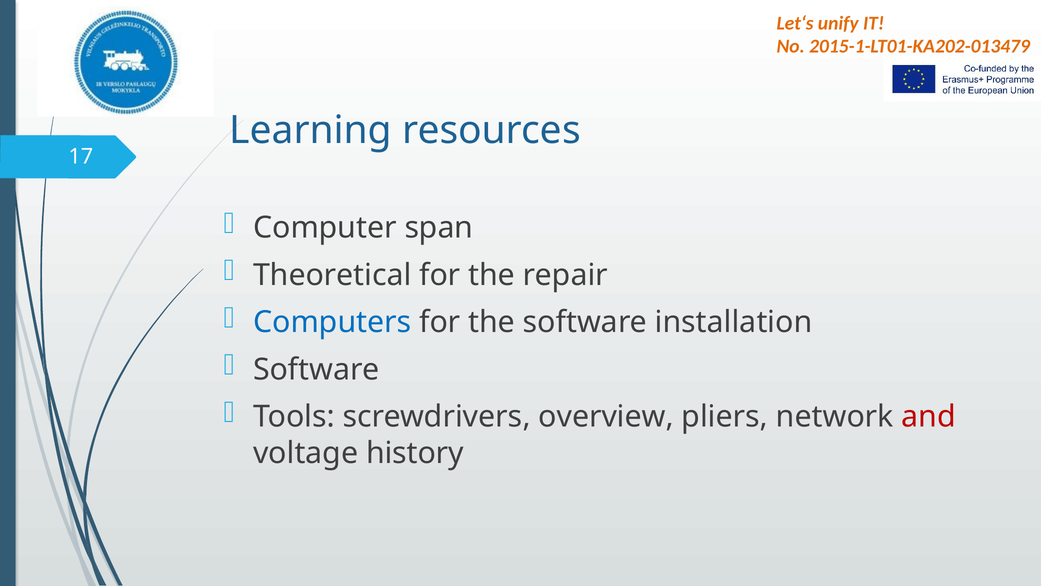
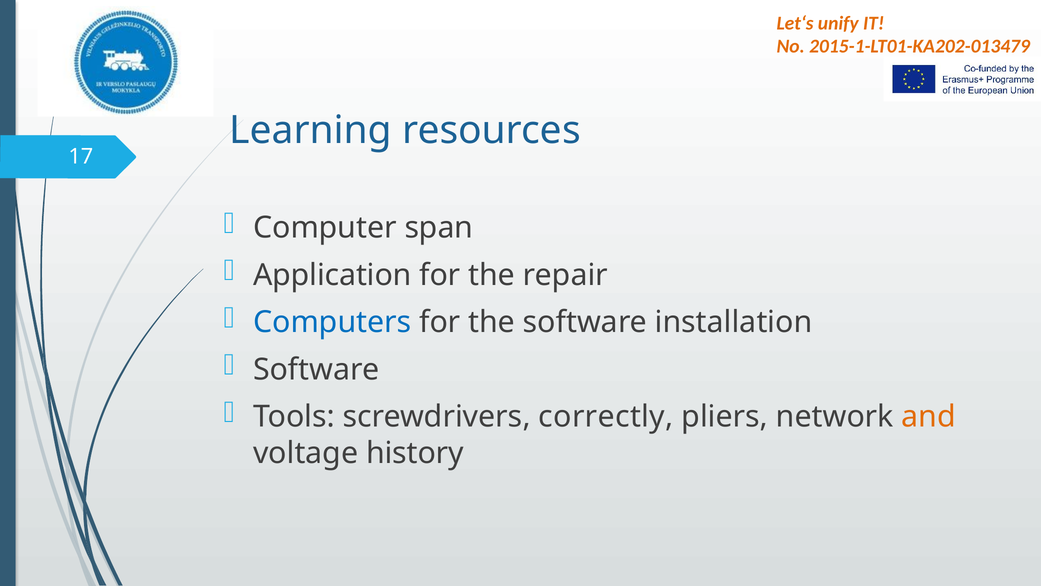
Theoretical: Theoretical -> Application
overview: overview -> correctly
and colour: red -> orange
